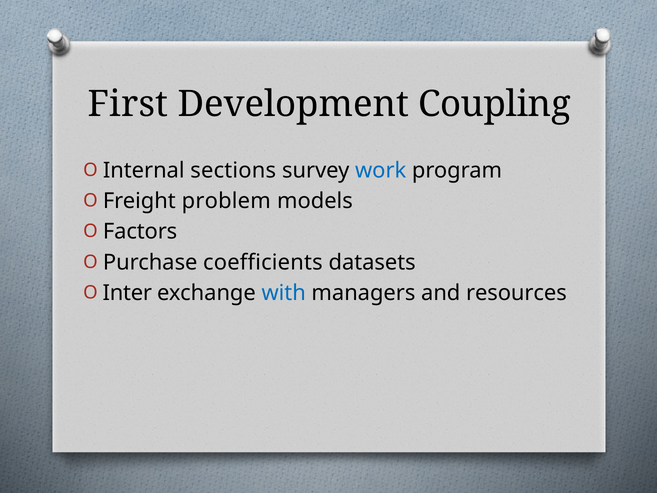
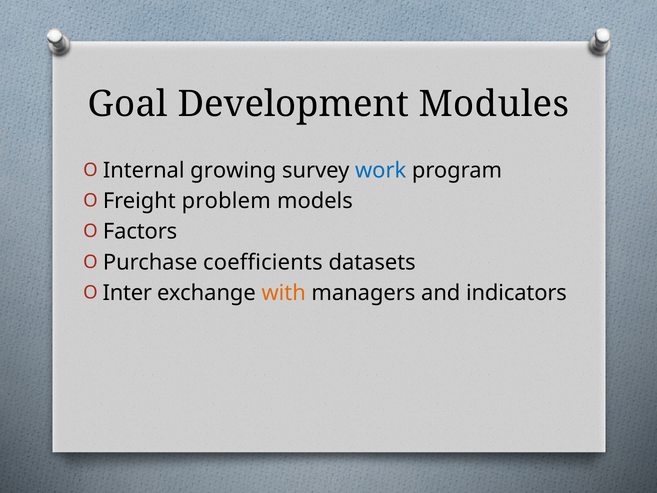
First: First -> Goal
Coupling: Coupling -> Modules
sections: sections -> growing
with colour: blue -> orange
resources: resources -> indicators
